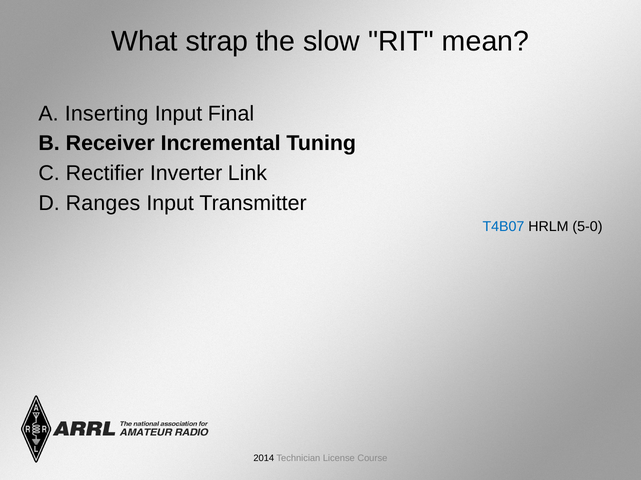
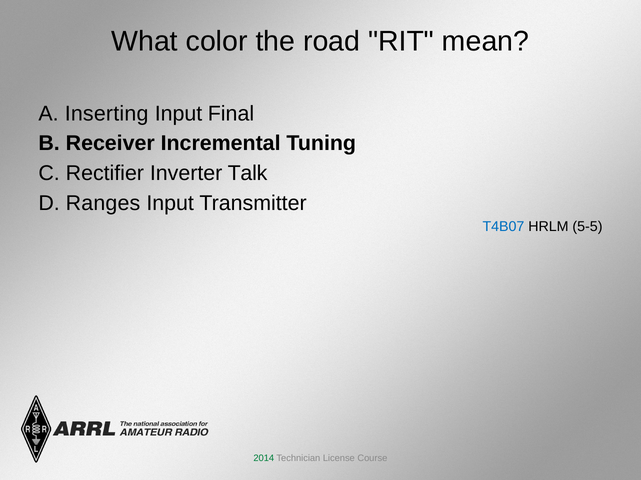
strap: strap -> color
slow: slow -> road
Link: Link -> Talk
5-0: 5-0 -> 5-5
2014 colour: black -> green
